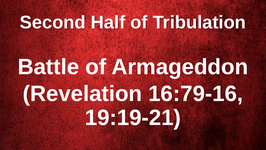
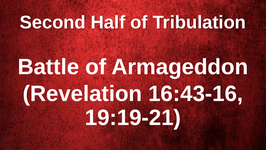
16:79-16: 16:79-16 -> 16:43-16
